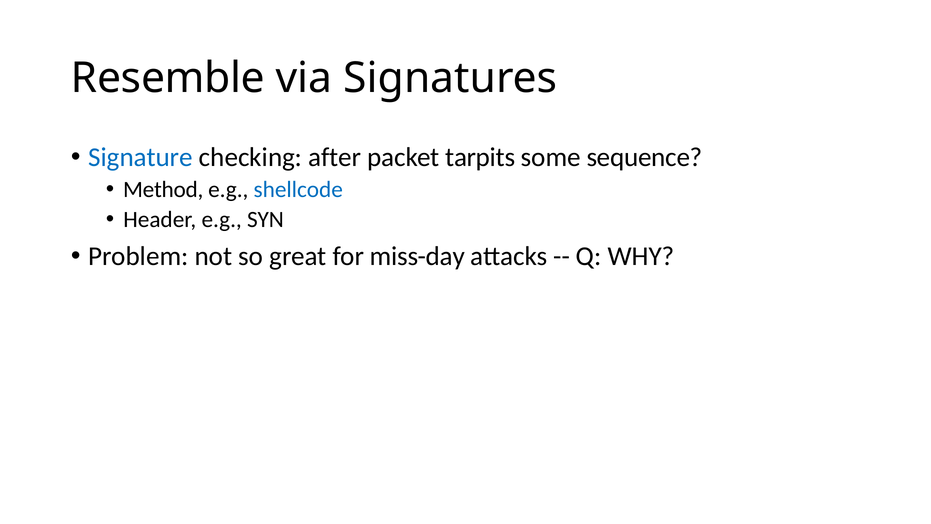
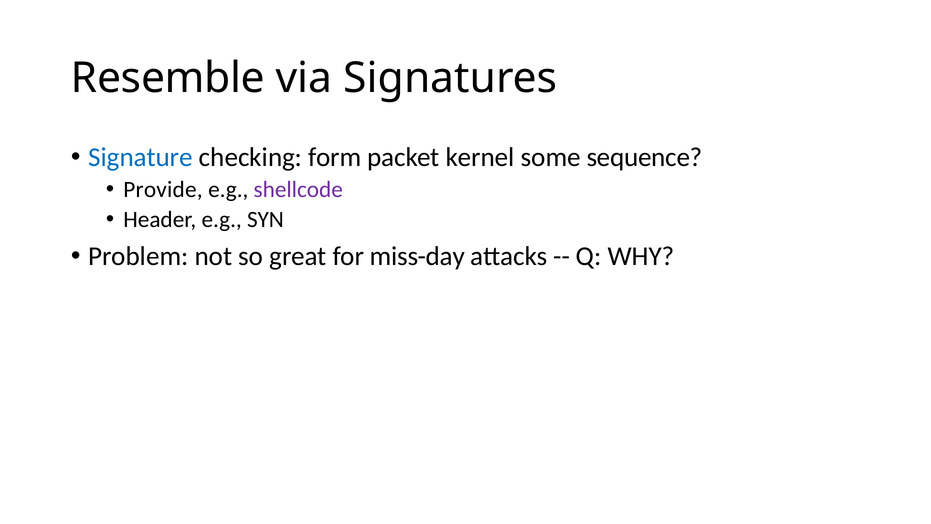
after: after -> form
tarpits: tarpits -> kernel
Method: Method -> Provide
shellcode colour: blue -> purple
